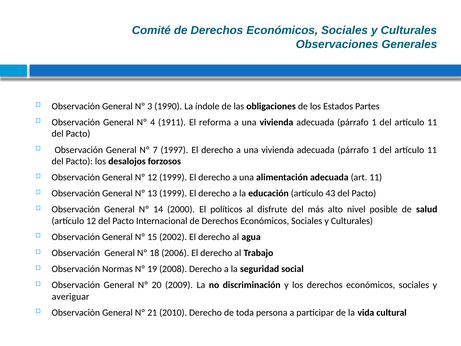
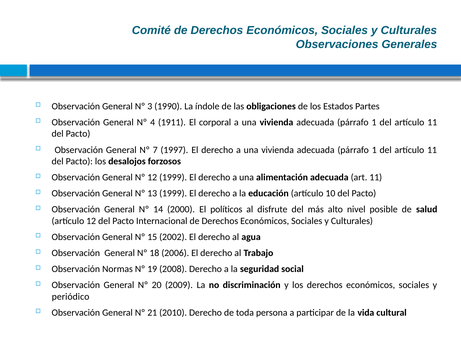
reforma: reforma -> corporal
43: 43 -> 10
averiguar: averiguar -> periódico
